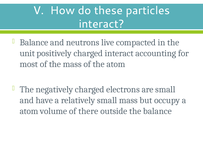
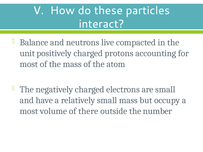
charged interact: interact -> protons
atom at (29, 111): atom -> most
the balance: balance -> number
